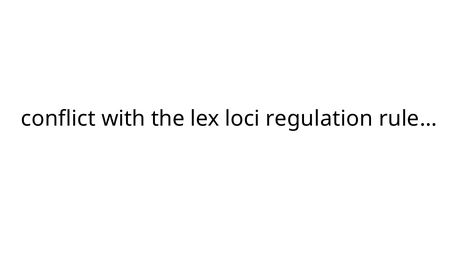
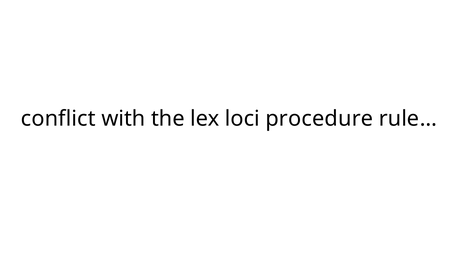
regulation: regulation -> procedure
